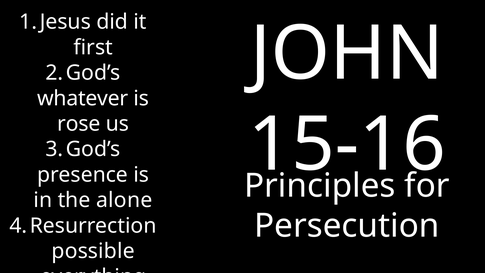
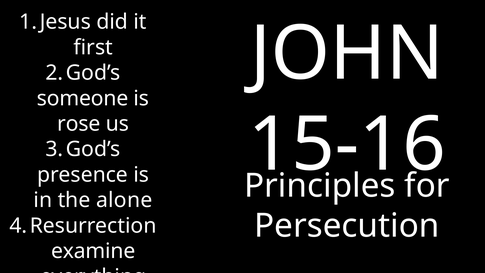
whatever: whatever -> someone
possible: possible -> examine
